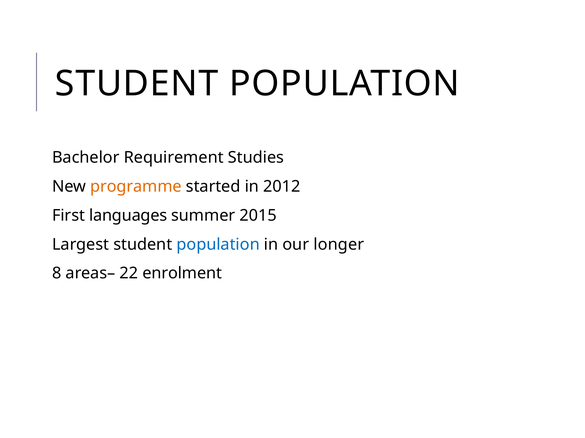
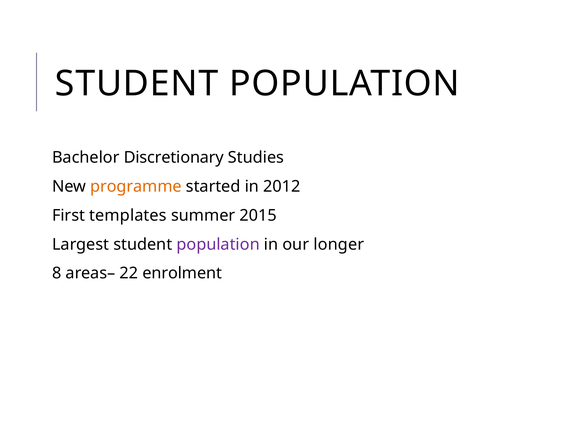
Requirement: Requirement -> Discretionary
languages: languages -> templates
population at (218, 245) colour: blue -> purple
